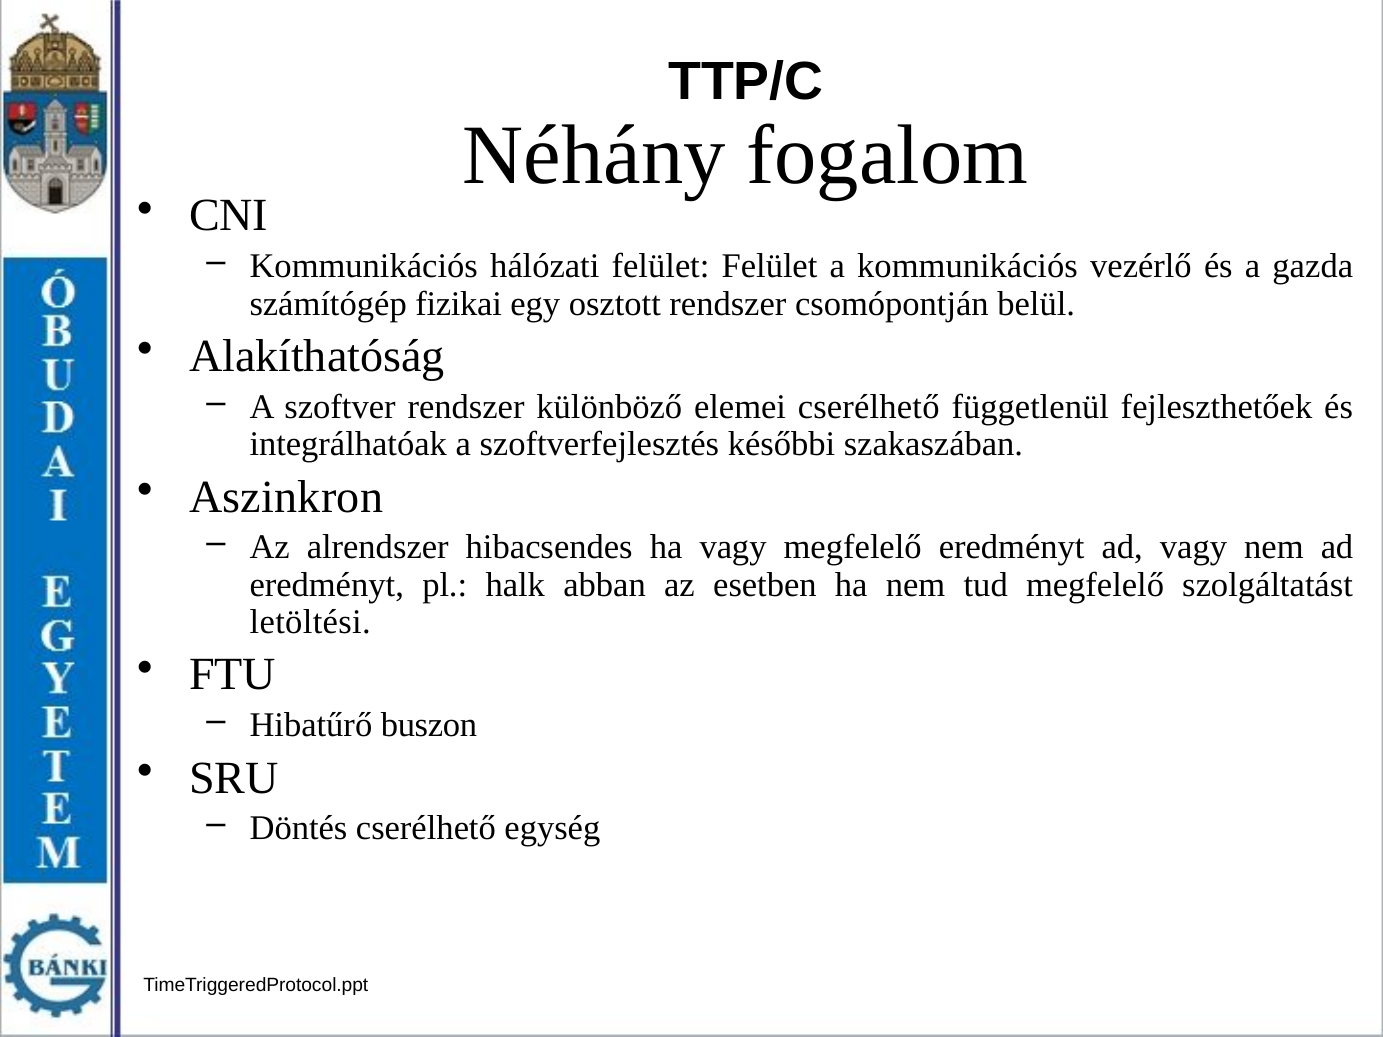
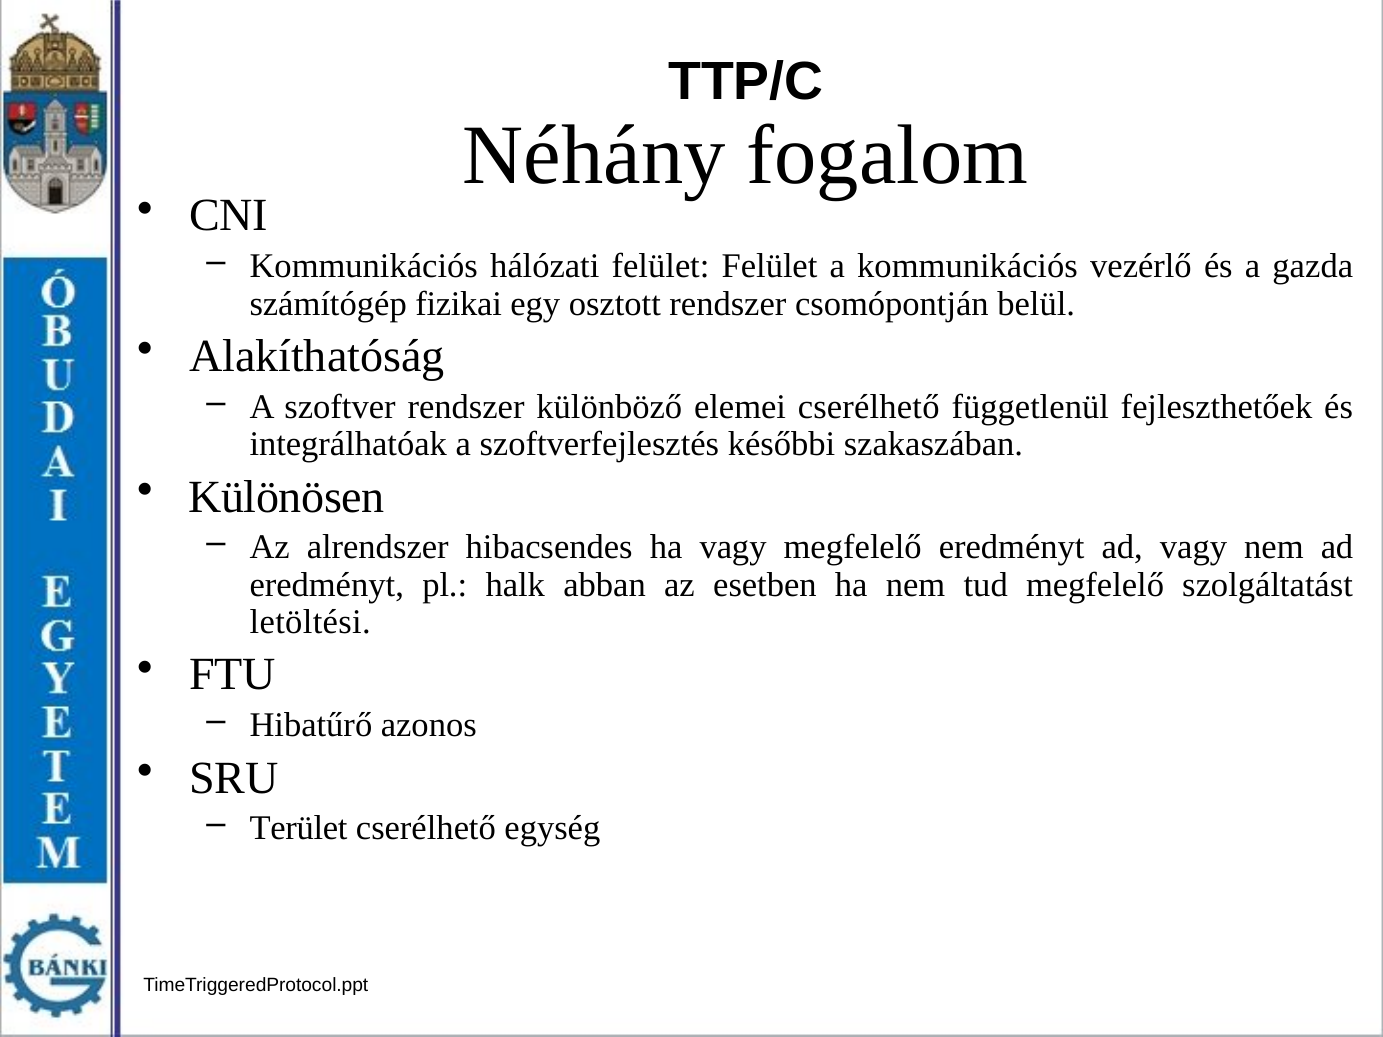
Aszinkron: Aszinkron -> Különösen
buszon: buszon -> azonos
Döntés: Döntés -> Terület
